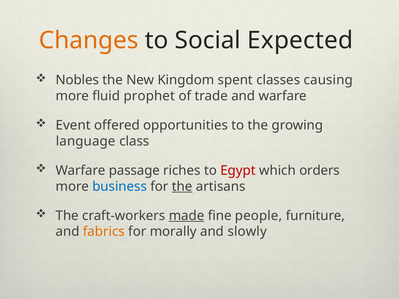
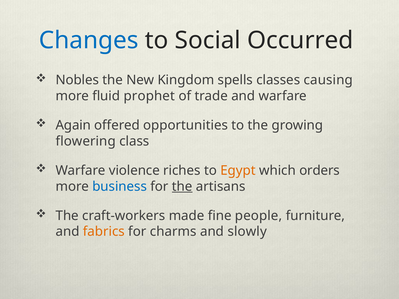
Changes colour: orange -> blue
Expected: Expected -> Occurred
spent: spent -> spells
Event: Event -> Again
language: language -> flowering
passage: passage -> violence
Egypt colour: red -> orange
made underline: present -> none
morally: morally -> charms
